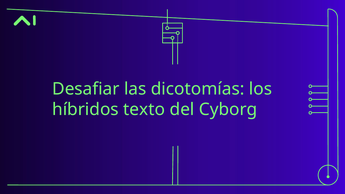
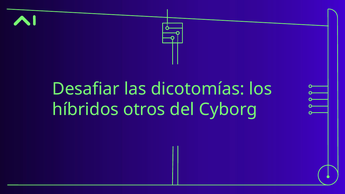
texto: texto -> otros
